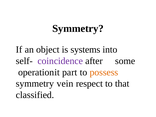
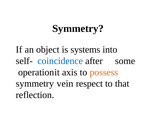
coincidence colour: purple -> blue
part: part -> axis
classified: classified -> reflection
